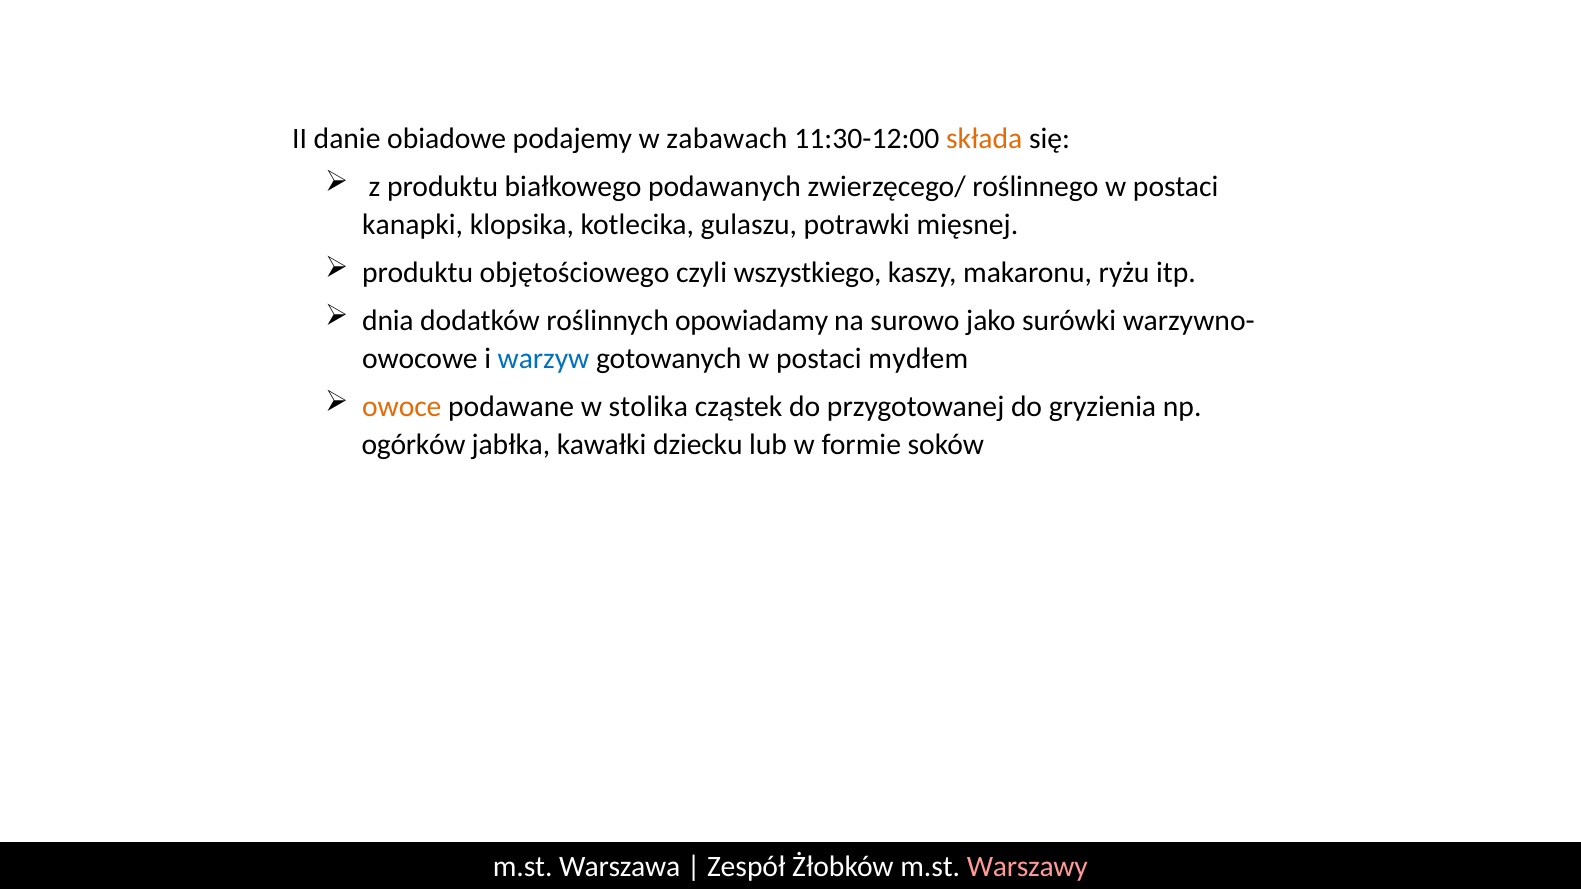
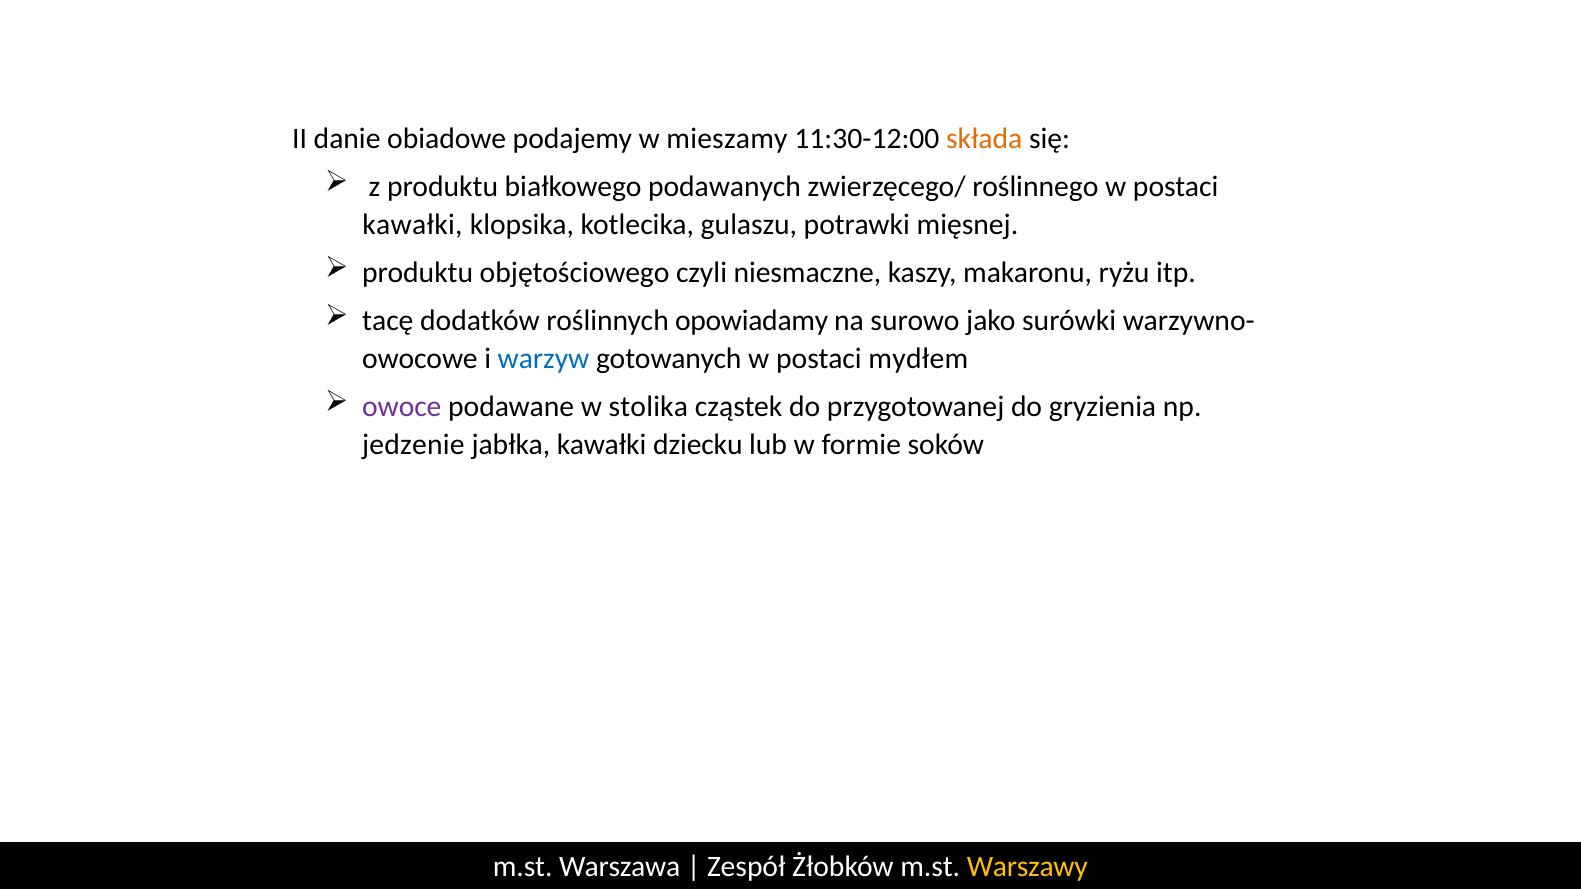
zabawach: zabawach -> mieszamy
kanapki at (413, 225): kanapki -> kawałki
wszystkiego: wszystkiego -> niesmaczne
dnia: dnia -> tacę
owoce colour: orange -> purple
ogórków: ogórków -> jedzenie
Warszawy colour: pink -> yellow
